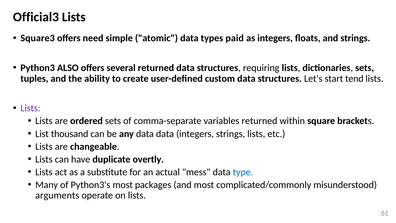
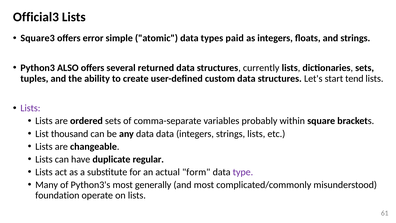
need: need -> error
requiring: requiring -> currently
variables returned: returned -> probably
overtly: overtly -> regular
mess: mess -> form
type colour: blue -> purple
packages: packages -> generally
arguments: arguments -> foundation
